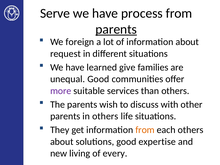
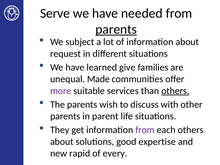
process: process -> needed
foreign: foreign -> subject
unequal Good: Good -> Made
others at (175, 91) underline: none -> present
in others: others -> parent
from at (145, 130) colour: orange -> purple
living: living -> rapid
